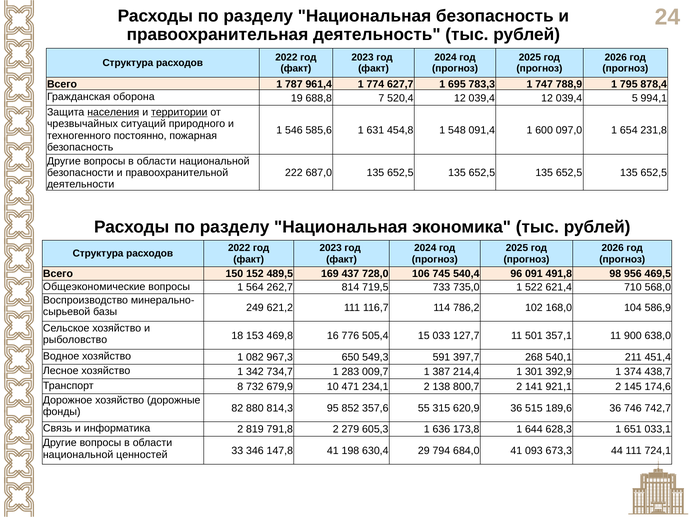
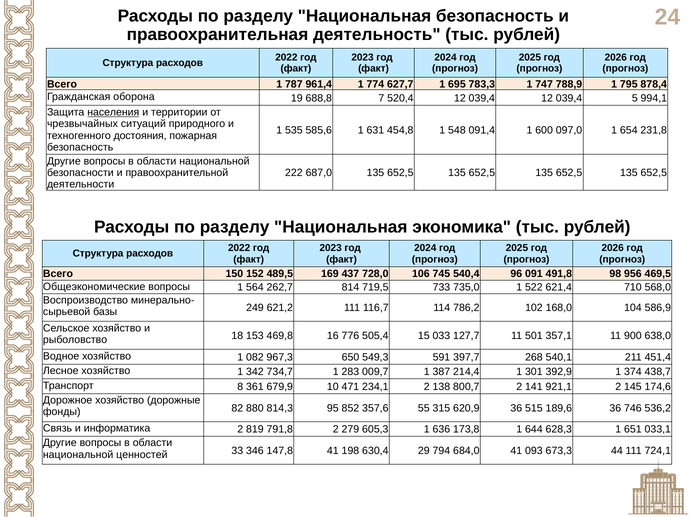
территории underline: present -> none
546: 546 -> 535
постоянно: постоянно -> достояния
732: 732 -> 361
742,7: 742,7 -> 536,2
